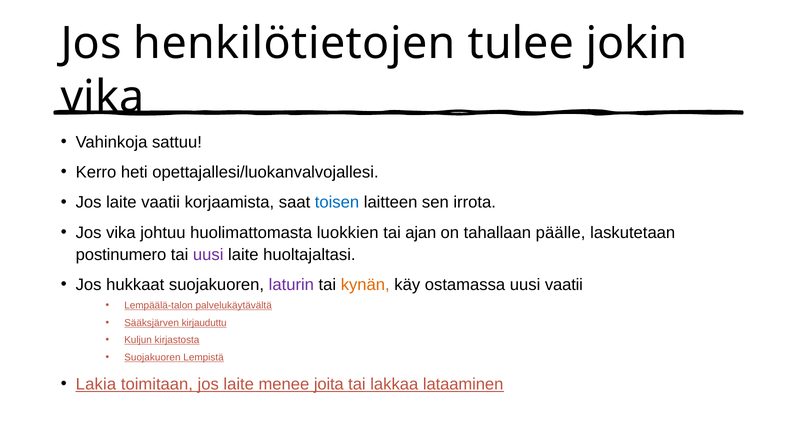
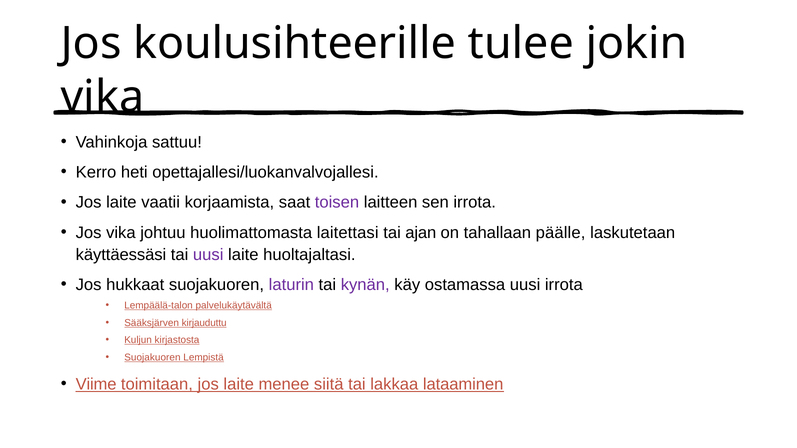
henkilötietojen: henkilötietojen -> koulusihteerille
toisen colour: blue -> purple
luokkien: luokkien -> laitettasi
postinumero: postinumero -> käyttäessäsi
kynän colour: orange -> purple
uusi vaatii: vaatii -> irrota
Lakia: Lakia -> Viime
joita: joita -> siitä
